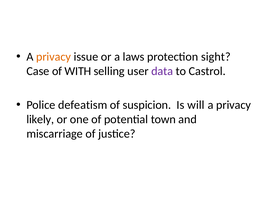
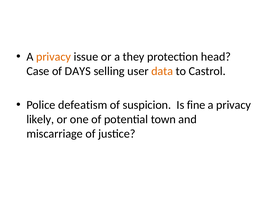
laws: laws -> they
sight: sight -> head
WITH: WITH -> DAYS
data colour: purple -> orange
will: will -> fine
